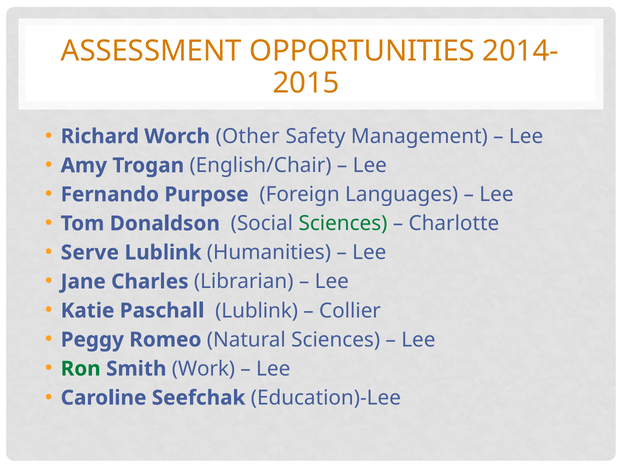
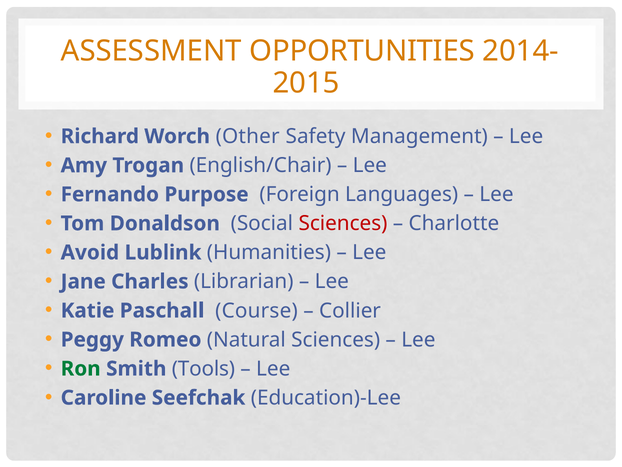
Sciences at (343, 223) colour: green -> red
Serve: Serve -> Avoid
Paschall Lublink: Lublink -> Course
Work: Work -> Tools
